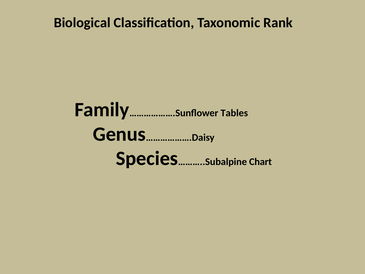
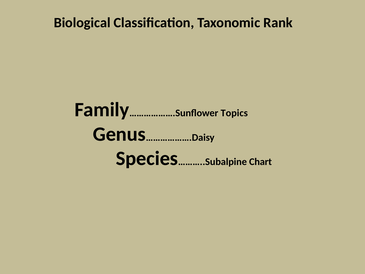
Tables: Tables -> Topics
